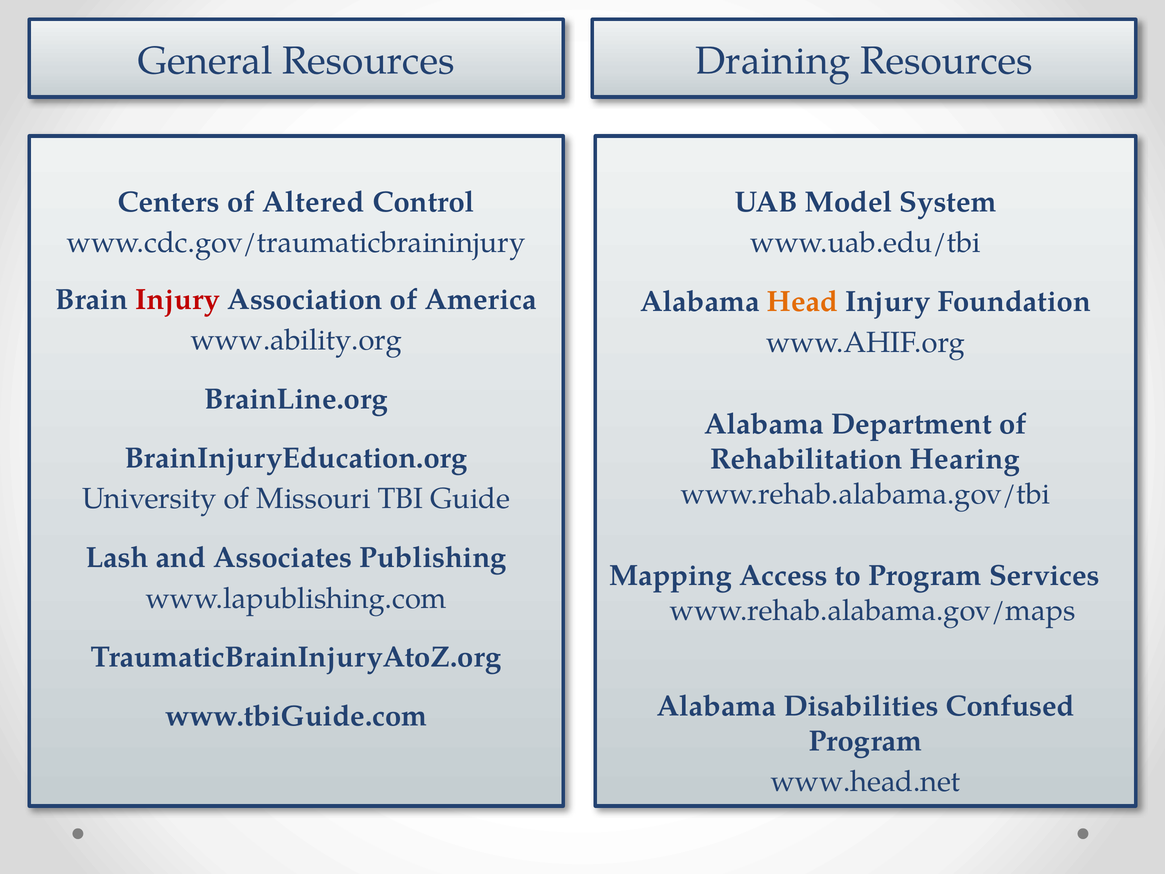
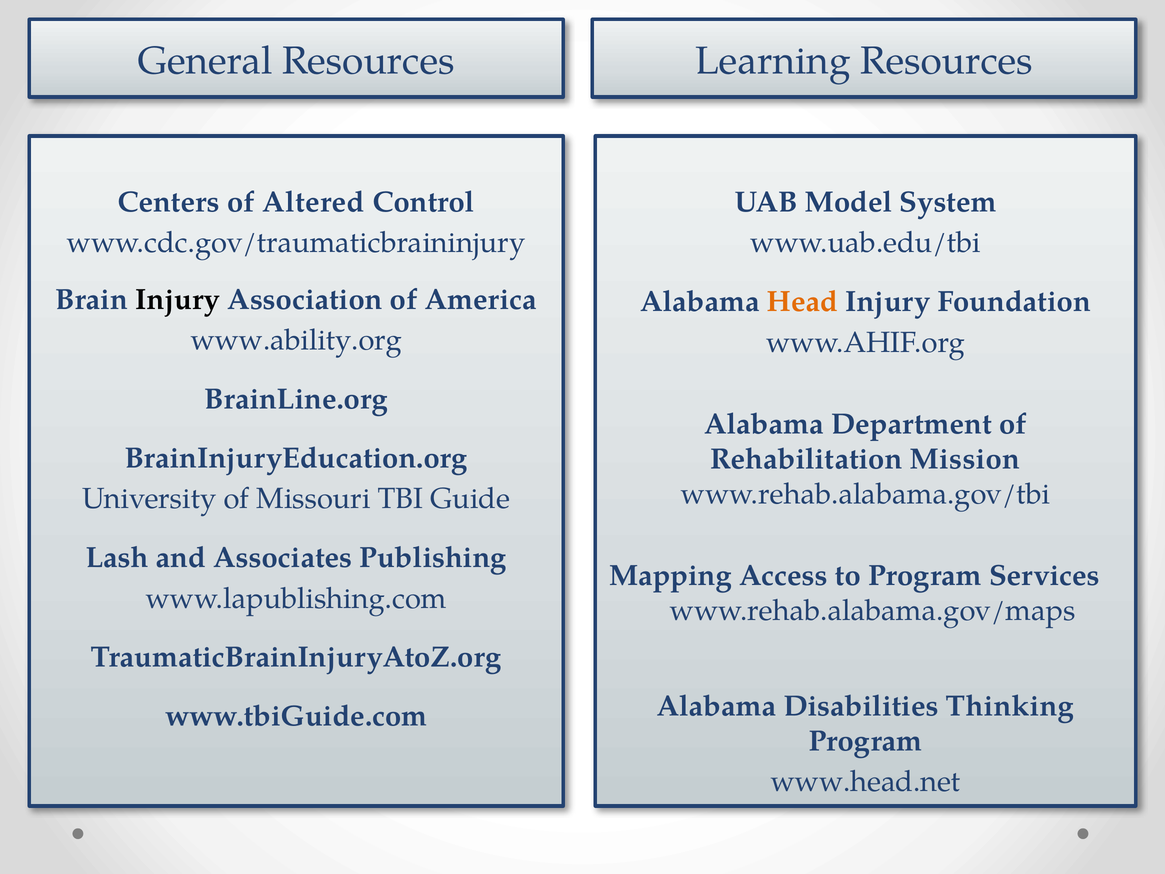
Draining: Draining -> Learning
Injury at (178, 299) colour: red -> black
Hearing: Hearing -> Mission
Confused: Confused -> Thinking
